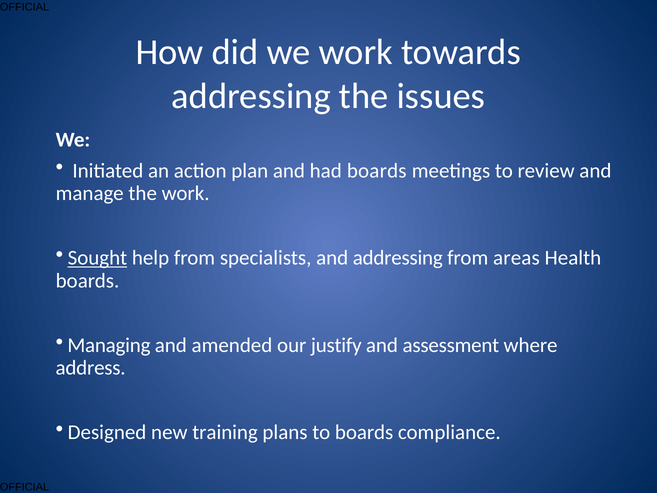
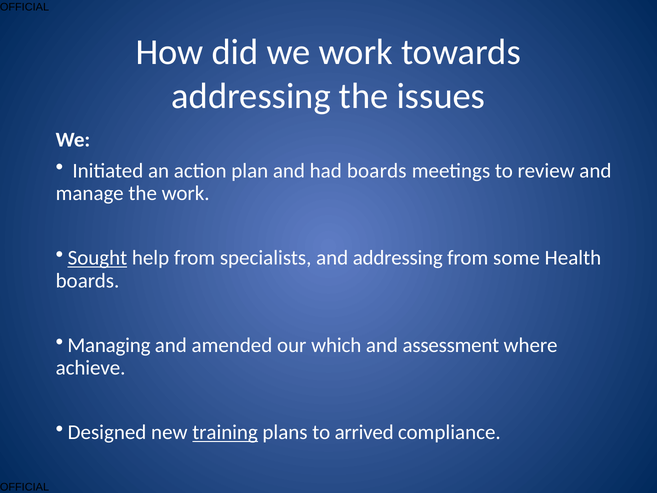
areas: areas -> some
justify: justify -> which
address: address -> achieve
training underline: none -> present
to boards: boards -> arrived
